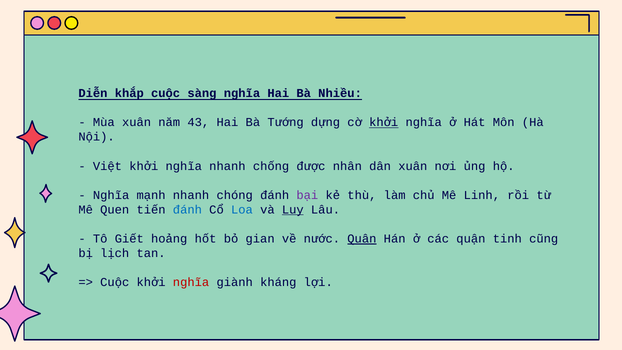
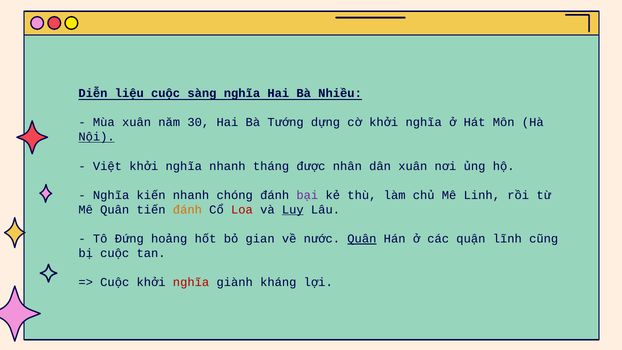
khắp: khắp -> liệu
43: 43 -> 30
khởi at (384, 122) underline: present -> none
Nội underline: none -> present
chống: chống -> tháng
mạnh: mạnh -> kiến
Mê Quen: Quen -> Quân
đánh at (187, 210) colour: blue -> orange
Loa colour: blue -> red
Giết: Giết -> Đứng
tinh: tinh -> lĩnh
bị lịch: lịch -> cuộc
